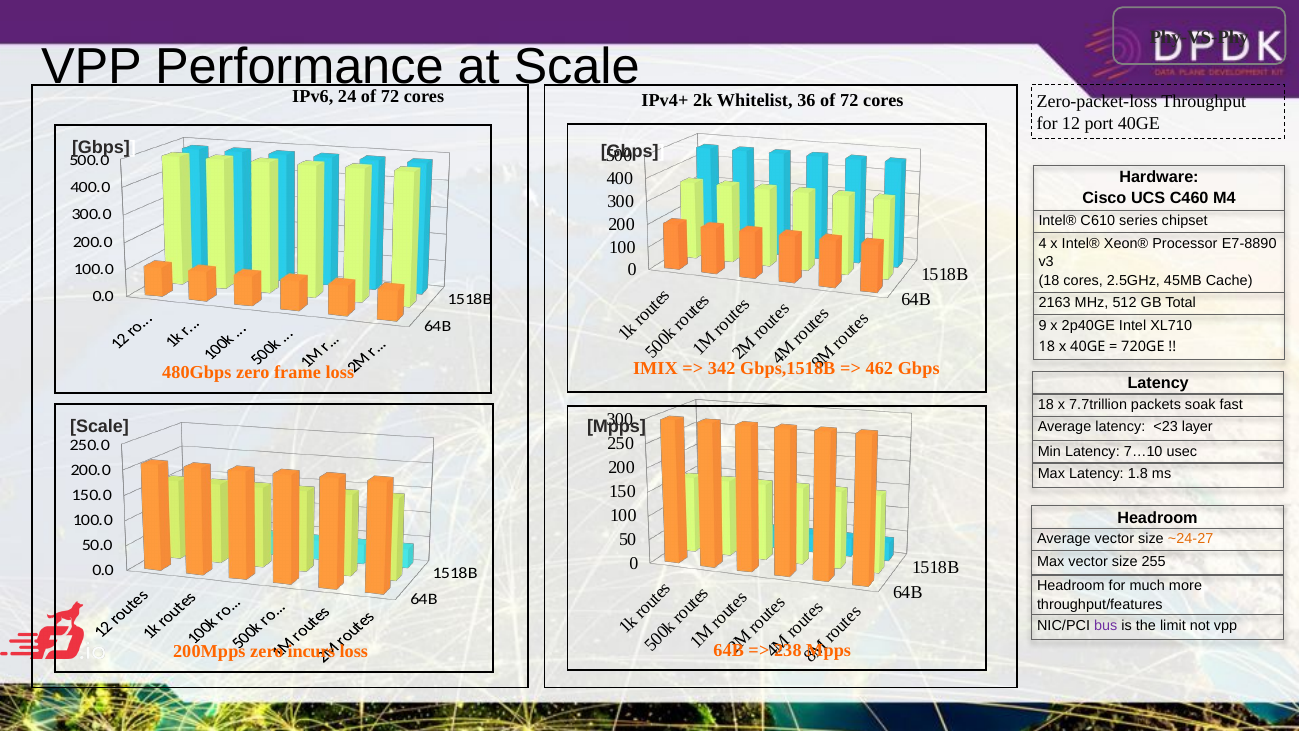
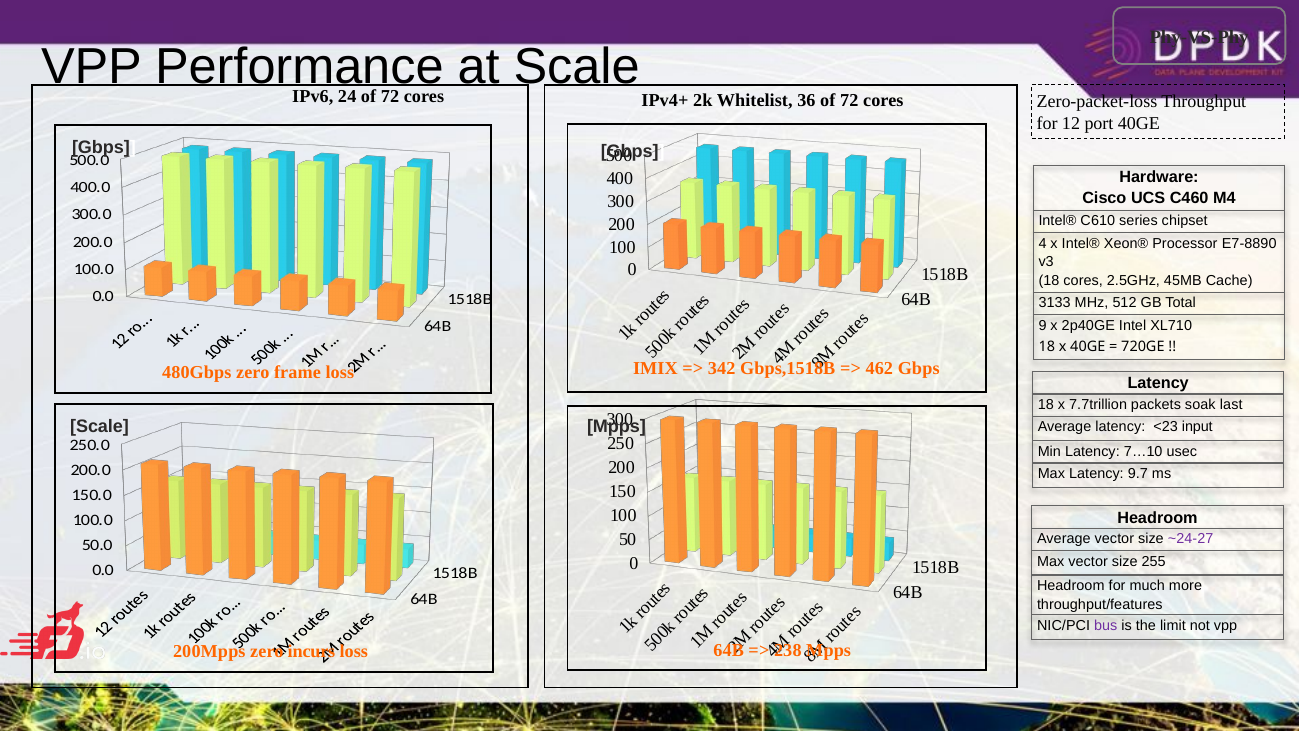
2163: 2163 -> 3133
fast: fast -> last
layer: layer -> input
1.8: 1.8 -> 9.7
~24-27 colour: orange -> purple
